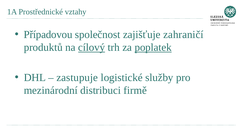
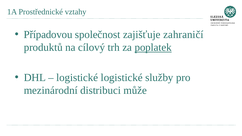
cílový underline: present -> none
zastupuje at (77, 78): zastupuje -> logistické
firmě: firmě -> může
